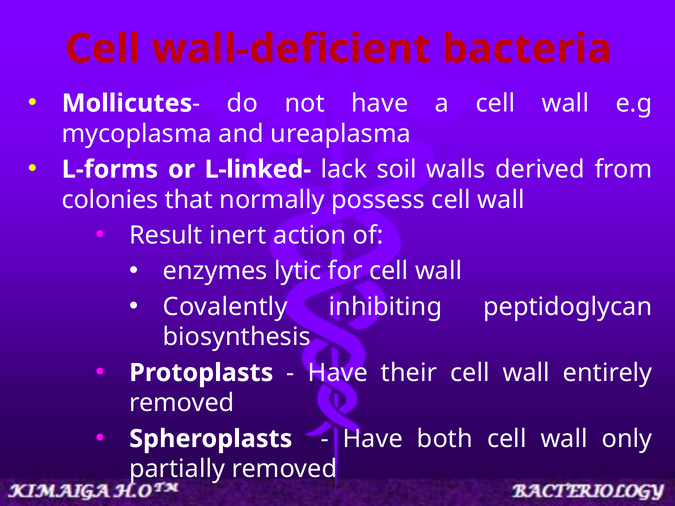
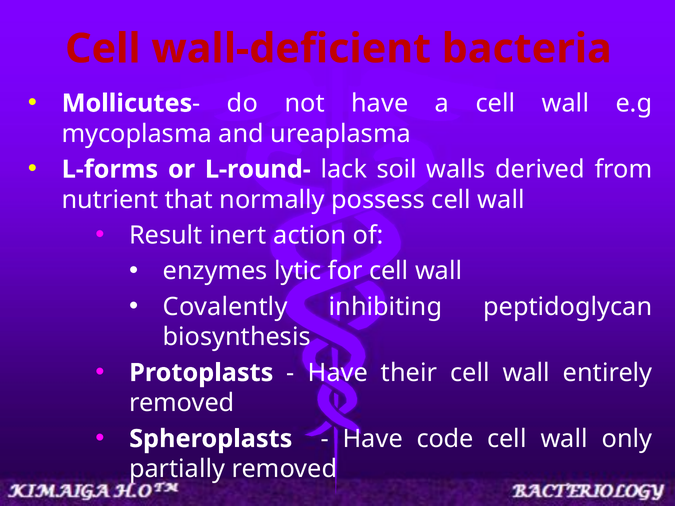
L-linked-: L-linked- -> L-round-
colonies: colonies -> nutrient
both: both -> code
